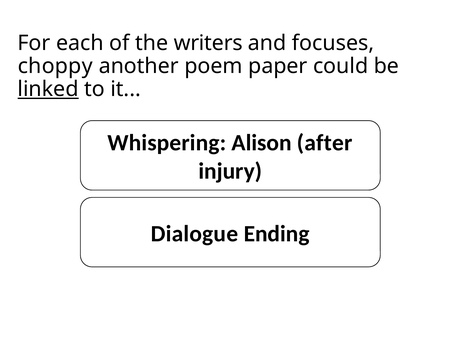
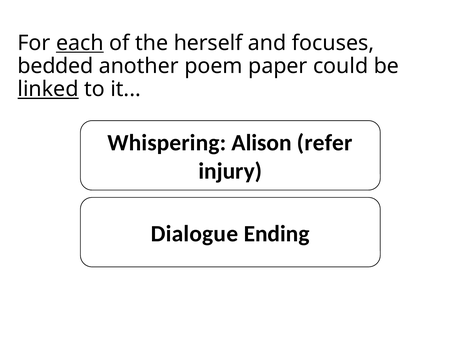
each underline: none -> present
writers: writers -> herself
choppy: choppy -> bedded
after: after -> refer
